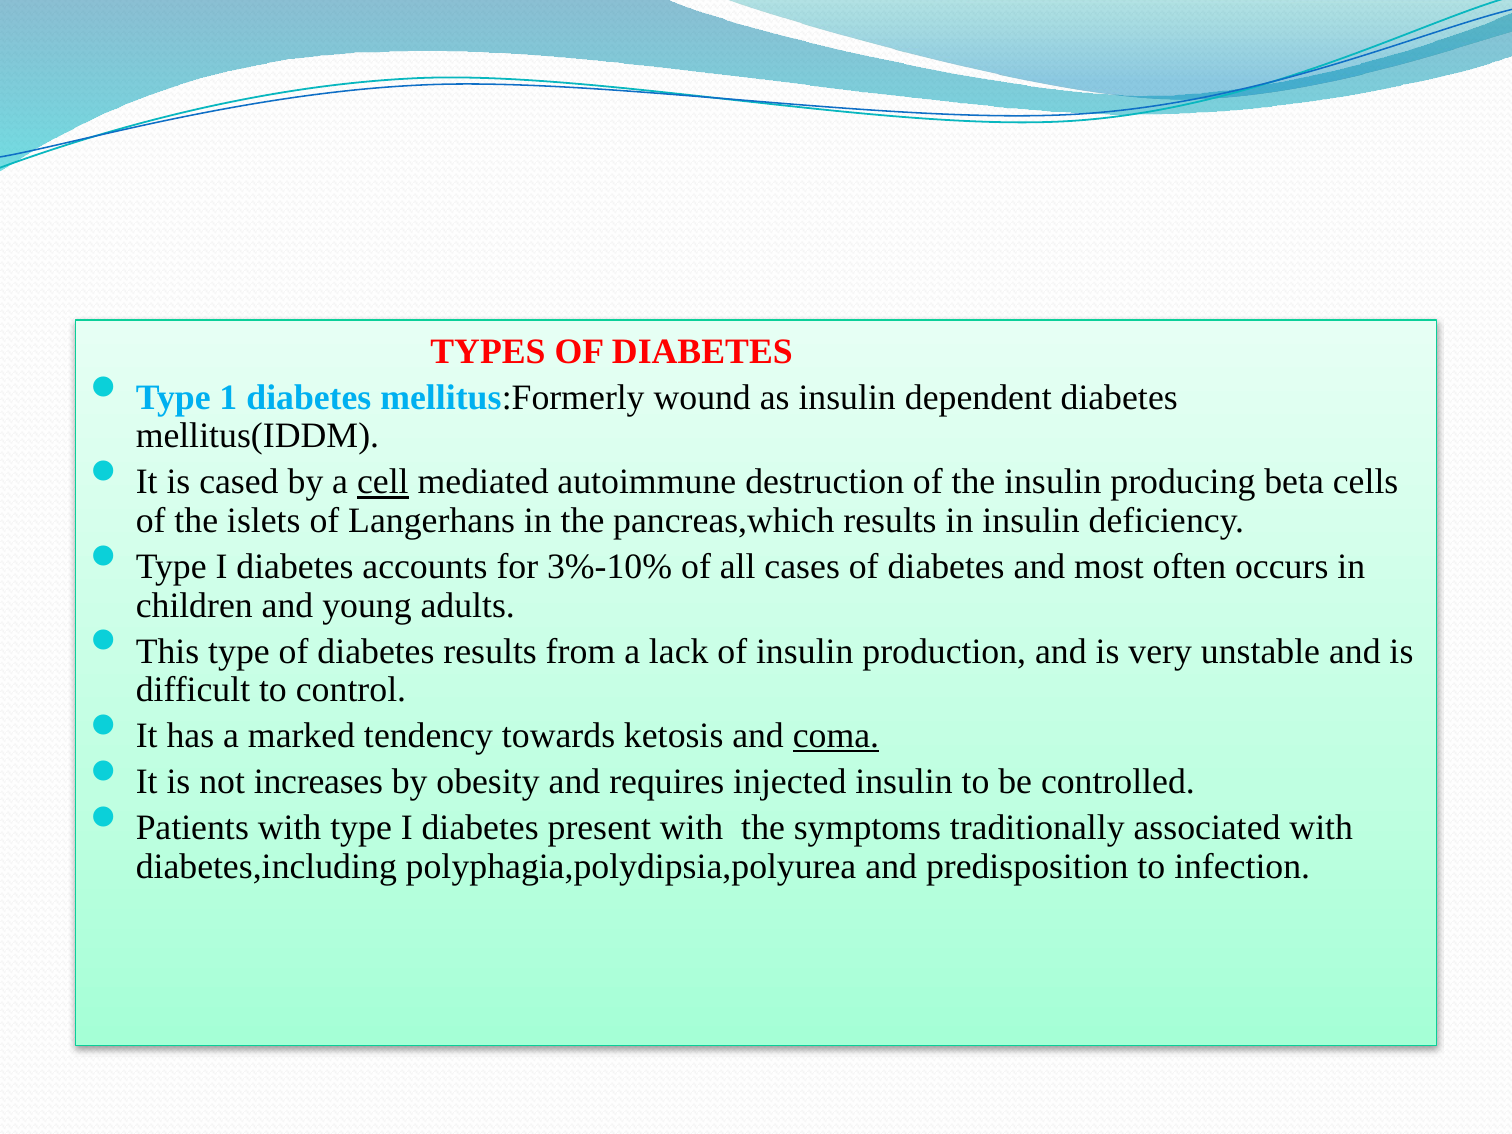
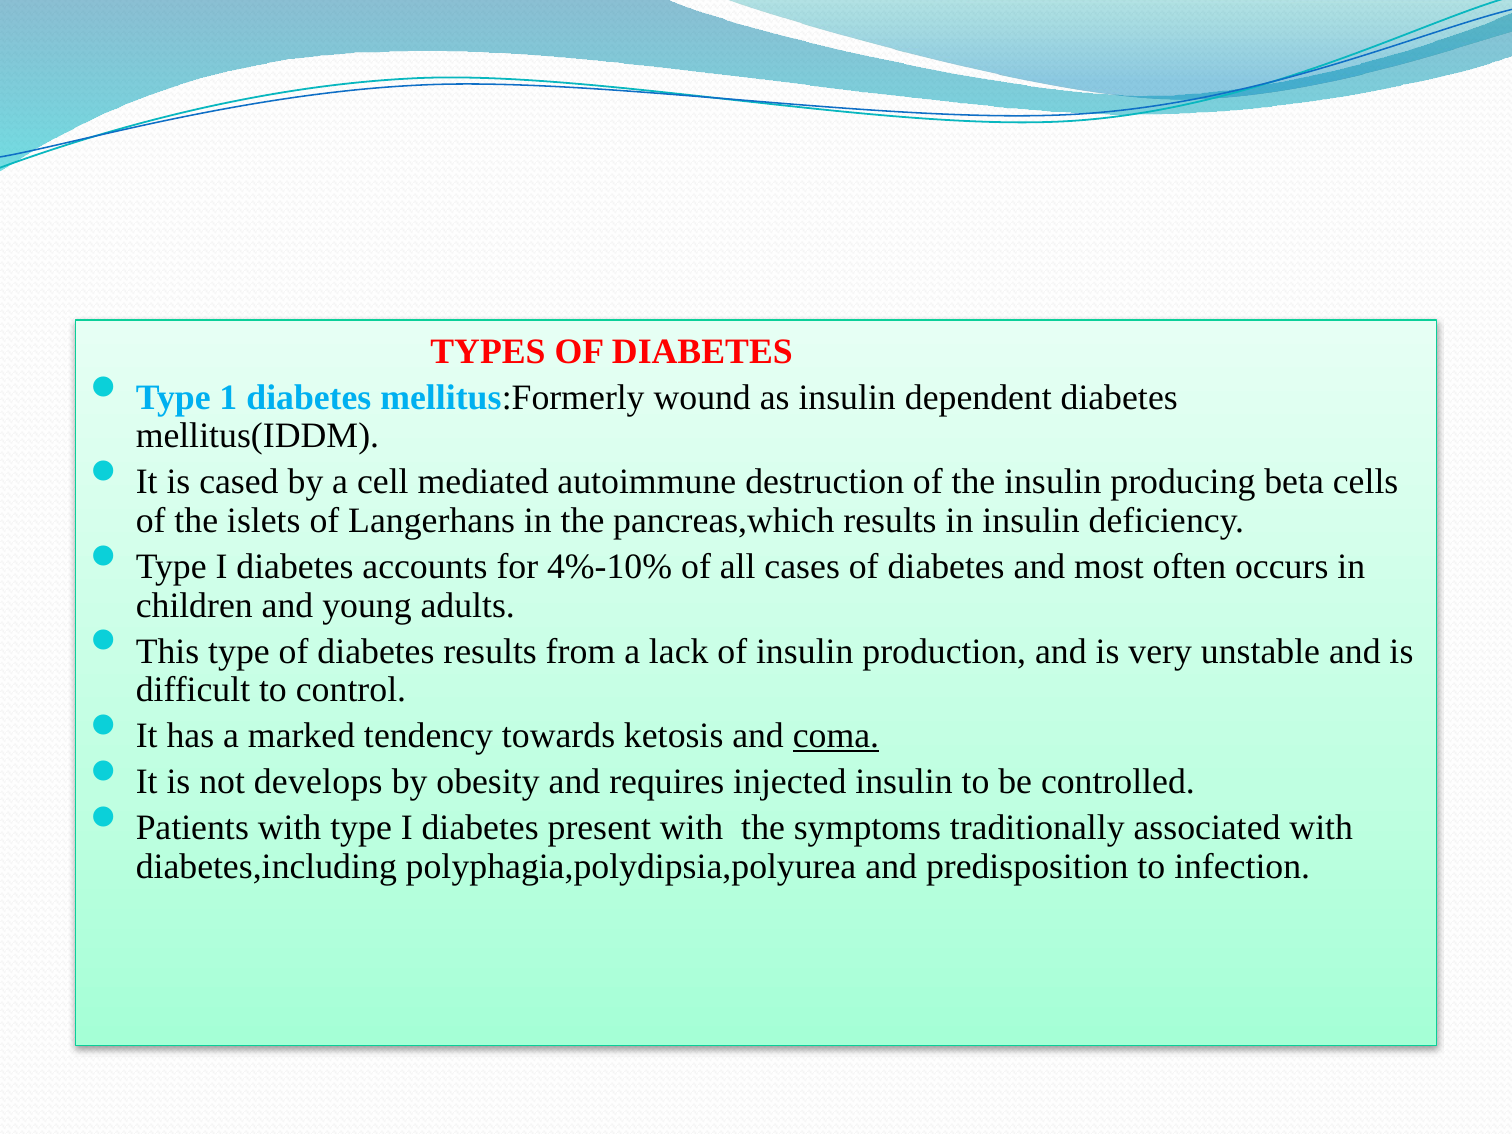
cell underline: present -> none
3%-10%: 3%-10% -> 4%-10%
increases: increases -> develops
